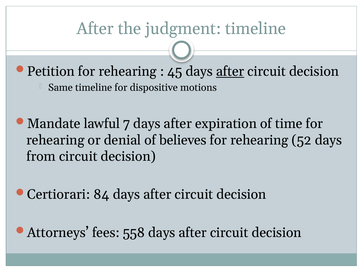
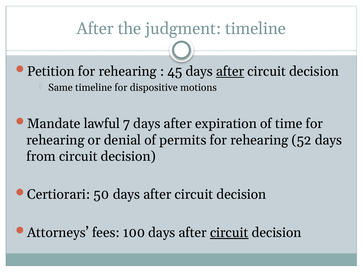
believes: believes -> permits
84: 84 -> 50
558: 558 -> 100
circuit at (229, 233) underline: none -> present
